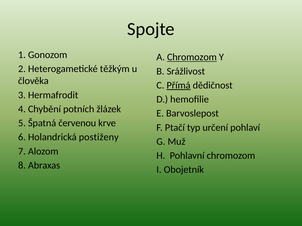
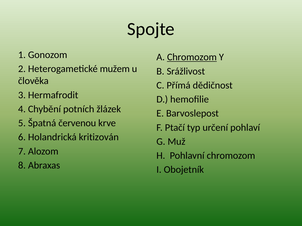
těžkým: těžkým -> mužem
Přímá underline: present -> none
postiženy: postiženy -> kritizován
